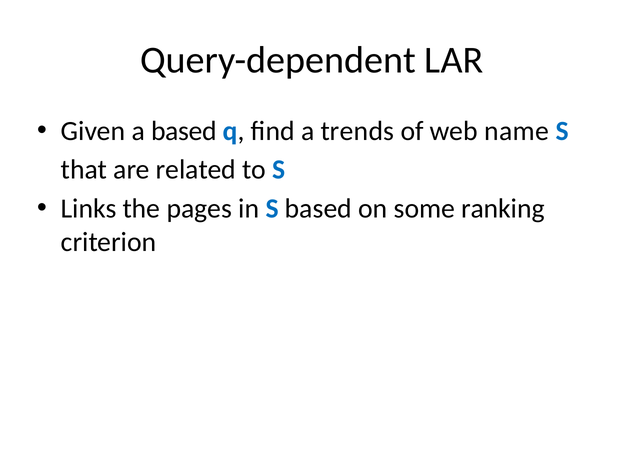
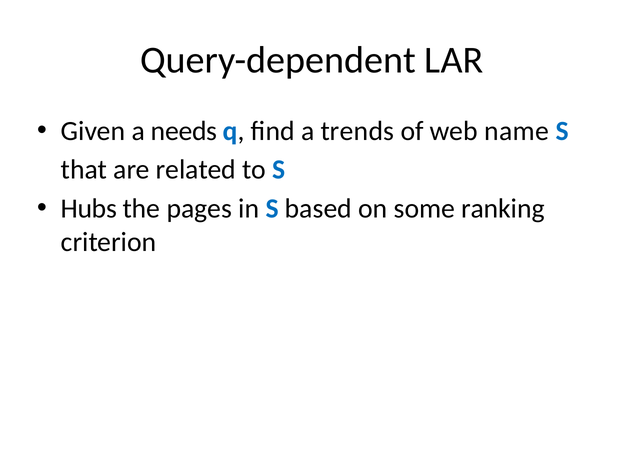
a based: based -> needs
Links: Links -> Hubs
